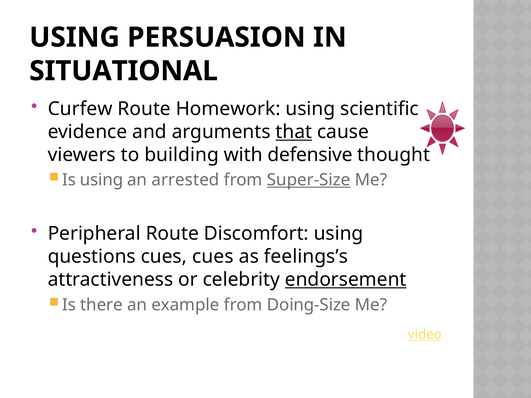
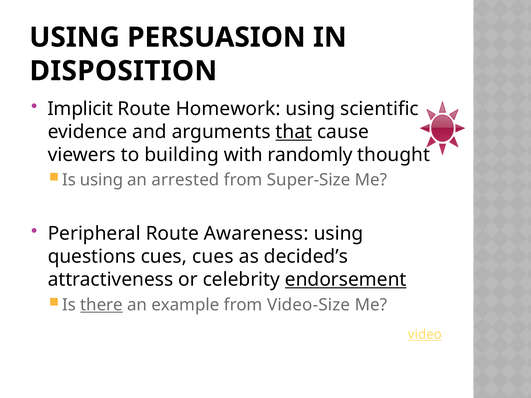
SITUATIONAL: SITUATIONAL -> DISPOSITION
Curfew: Curfew -> Implicit
defensive: defensive -> randomly
Super-Size underline: present -> none
Discomfort: Discomfort -> Awareness
feelings’s: feelings’s -> decided’s
there underline: none -> present
Doing-Size: Doing-Size -> Video-Size
